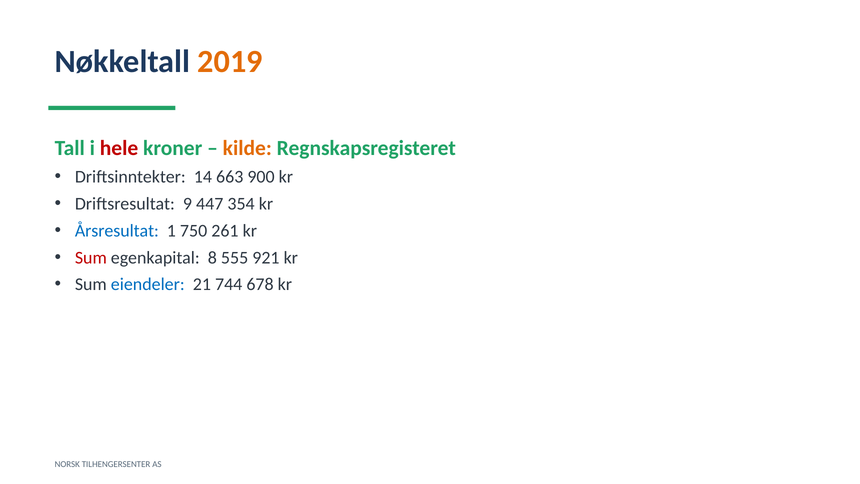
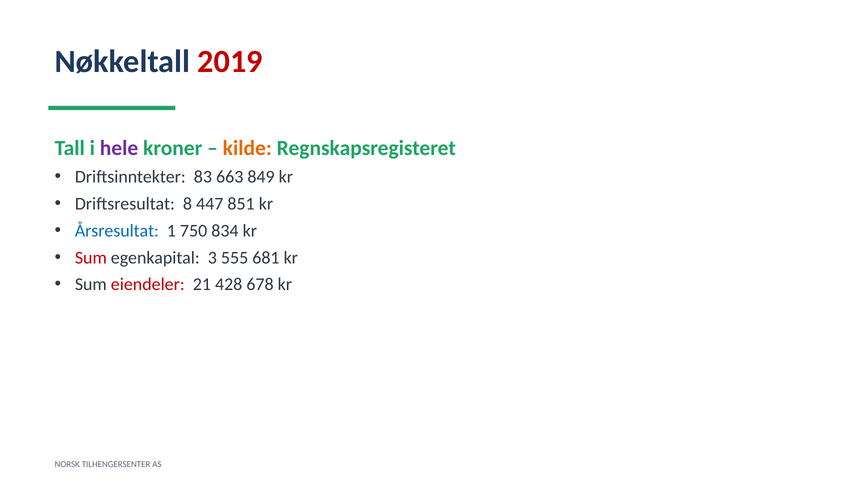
2019 colour: orange -> red
hele colour: red -> purple
14: 14 -> 83
900: 900 -> 849
9: 9 -> 8
354: 354 -> 851
261: 261 -> 834
8: 8 -> 3
921: 921 -> 681
eiendeler colour: blue -> red
744: 744 -> 428
